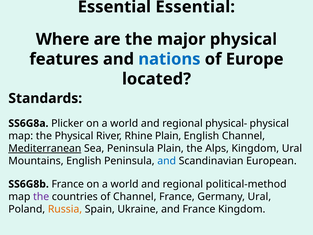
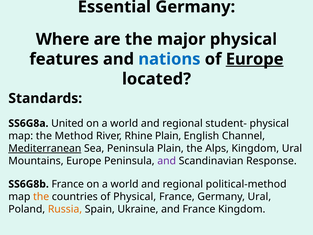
Essential Essential: Essential -> Germany
Europe at (255, 59) underline: none -> present
Plicker: Plicker -> United
physical-: physical- -> student-
the Physical: Physical -> Method
Mountains English: English -> Europe
and at (167, 161) colour: blue -> purple
European: European -> Response
the at (41, 196) colour: purple -> orange
of Channel: Channel -> Physical
